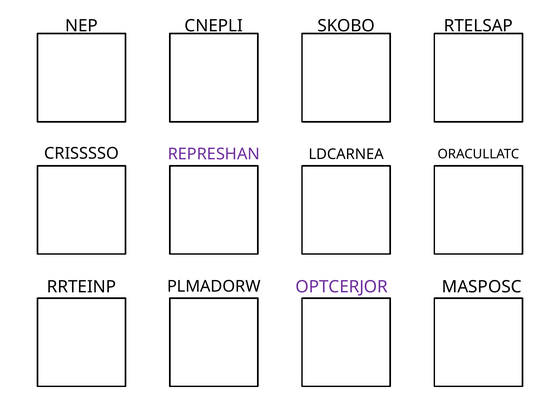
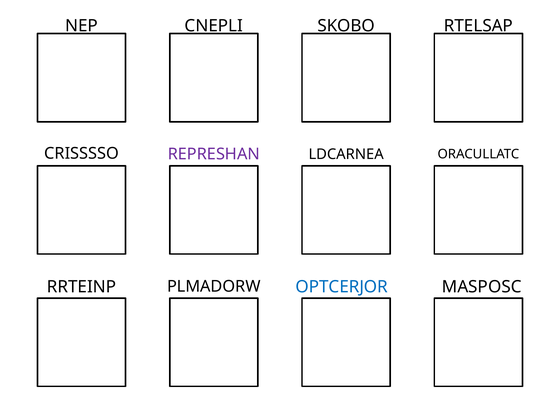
OPTCERJOR colour: purple -> blue
